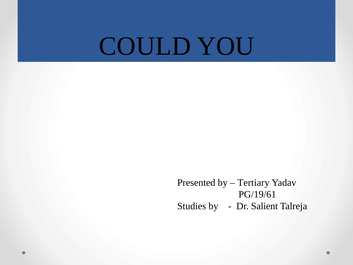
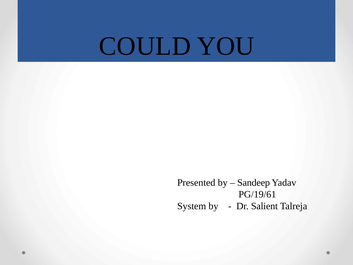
Tertiary: Tertiary -> Sandeep
Studies: Studies -> System
